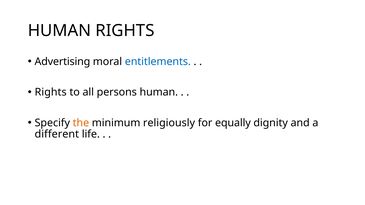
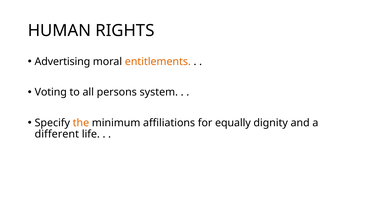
entitlements colour: blue -> orange
Rights at (51, 92): Rights -> Voting
persons human: human -> system
religiously: religiously -> affiliations
